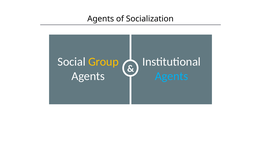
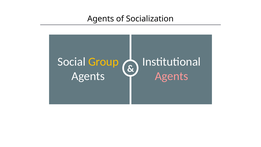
Agents at (172, 76) colour: light blue -> pink
